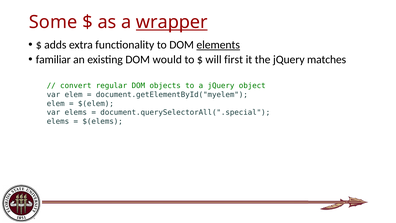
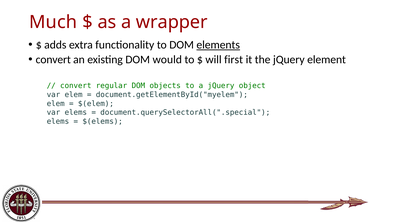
Some: Some -> Much
wrapper underline: present -> none
familiar at (53, 60): familiar -> convert
matches: matches -> element
